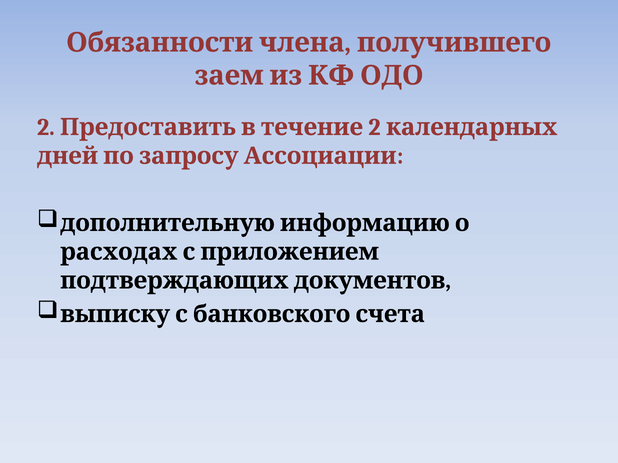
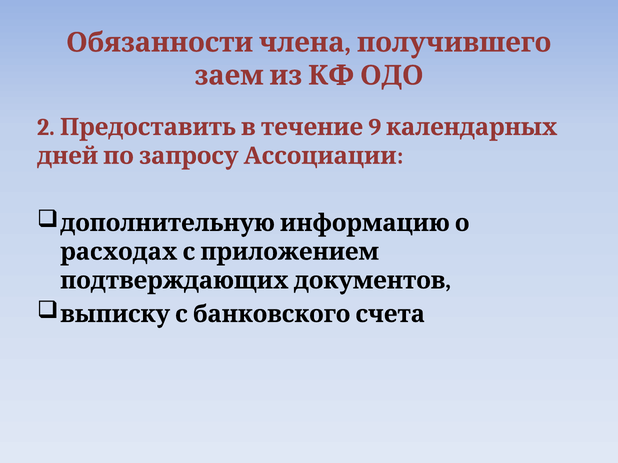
2 2: 2 -> 9
